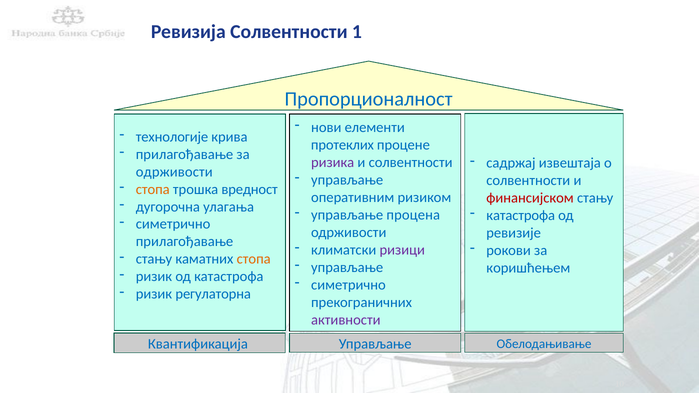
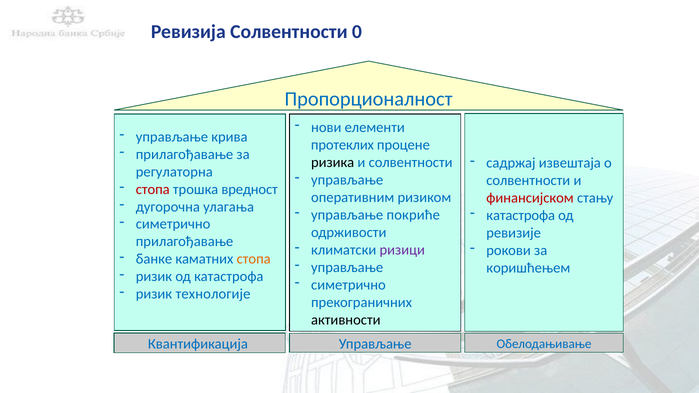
1: 1 -> 0
технологије at (172, 137): технологије -> управљање
ризика colour: purple -> black
одрживости at (174, 172): одрживости -> регулаторна
стопа at (153, 189) colour: orange -> red
процена: процена -> покриће
стању at (154, 259): стању -> банке
регулаторна: регулаторна -> технологије
активности colour: purple -> black
